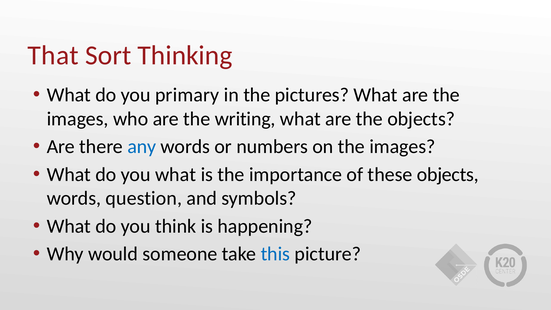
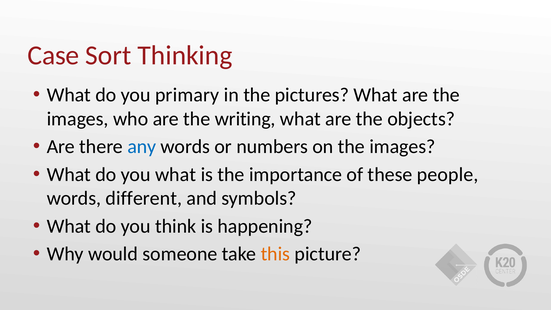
That: That -> Case
these objects: objects -> people
question: question -> different
this colour: blue -> orange
